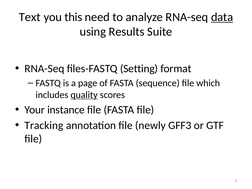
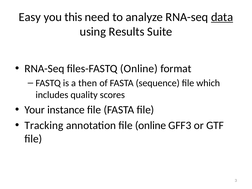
Text: Text -> Easy
files-FASTQ Setting: Setting -> Online
page: page -> then
quality underline: present -> none
file newly: newly -> online
